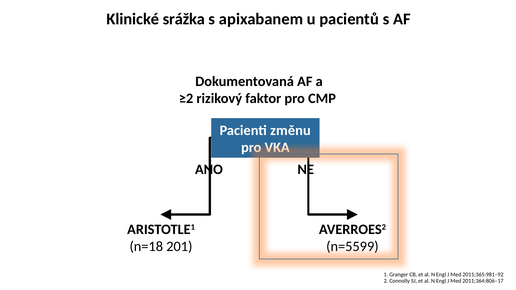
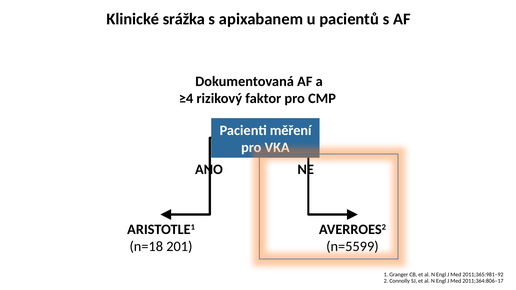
≥2: ≥2 -> ≥4
změnu: změnu -> měření
